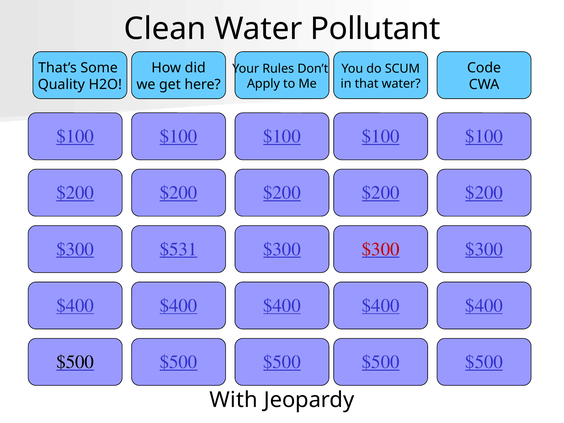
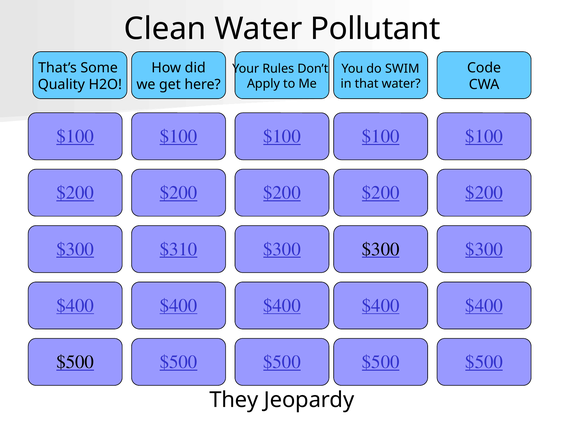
SCUM: SCUM -> SWIM
$531: $531 -> $310
$300 at (381, 249) colour: red -> black
With: With -> They
